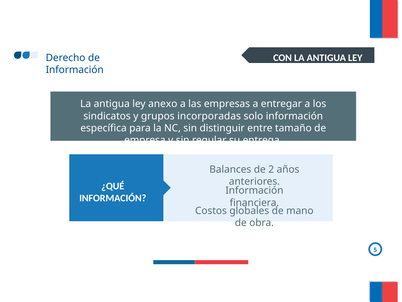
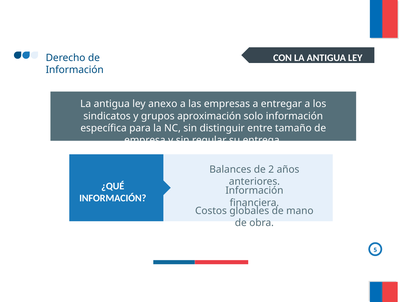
incorporadas: incorporadas -> aproximación
